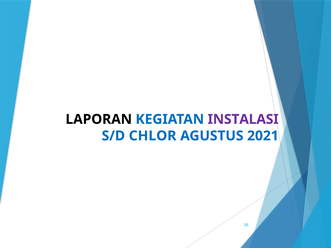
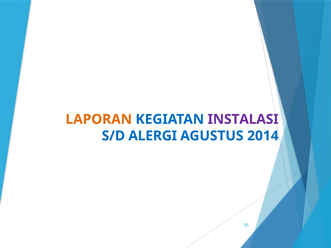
LAPORAN colour: black -> orange
CHLOR: CHLOR -> ALERGI
2021: 2021 -> 2014
